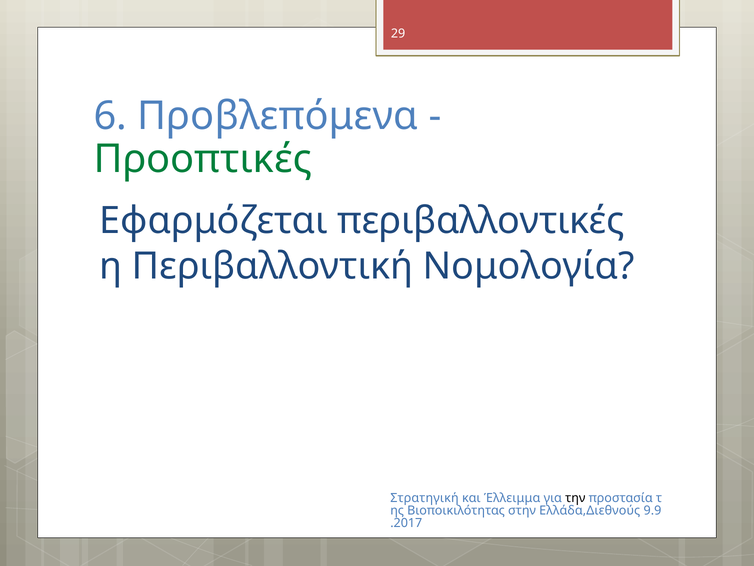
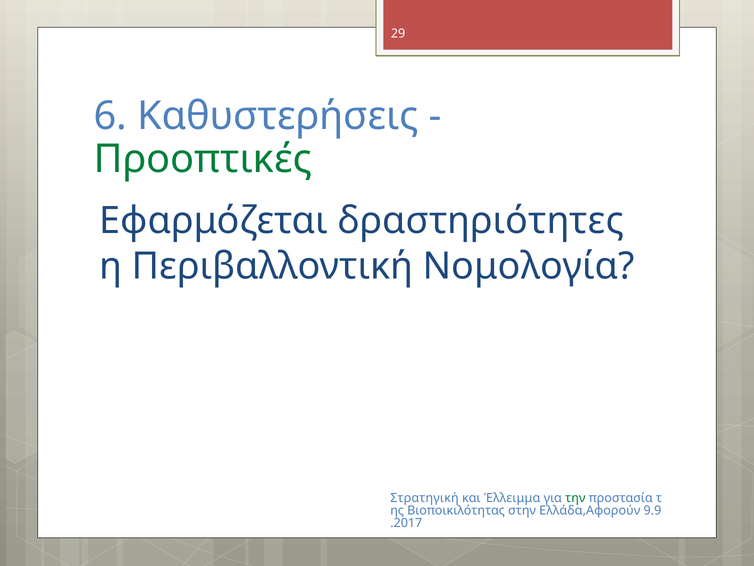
Προβλεπόμενα: Προβλεπόμενα -> Καθυστερήσεις
περιβαλλοντικές: περιβαλλοντικές -> δραστηριότητες
την colour: black -> green
Ελλάδα,Διεθνούς: Ελλάδα,Διεθνούς -> Ελλάδα,Αφορούν
